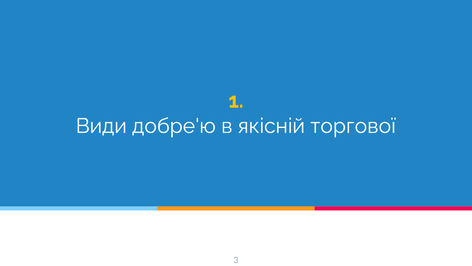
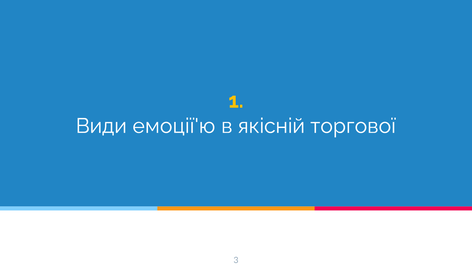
добре'ю: добре'ю -> емоції'ю
